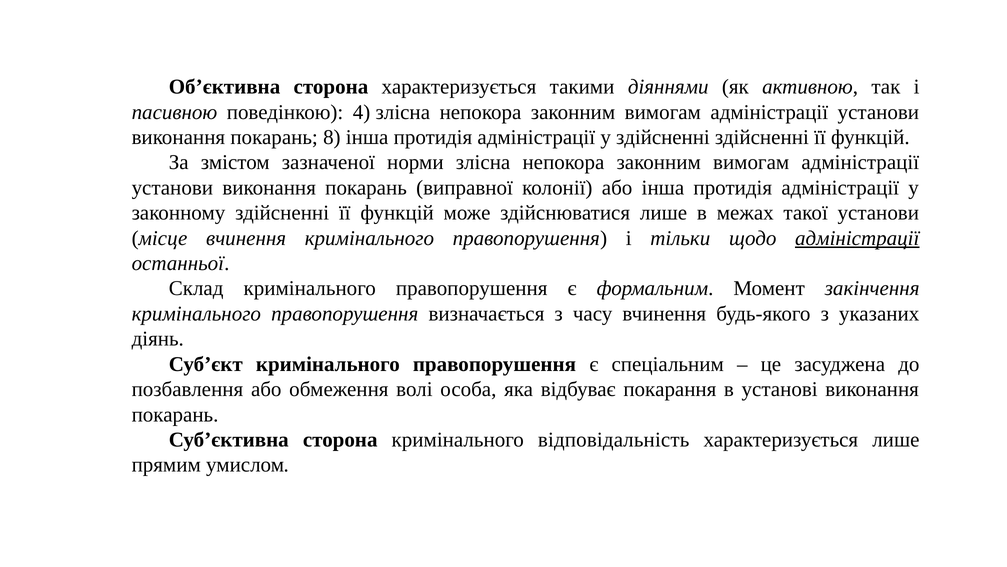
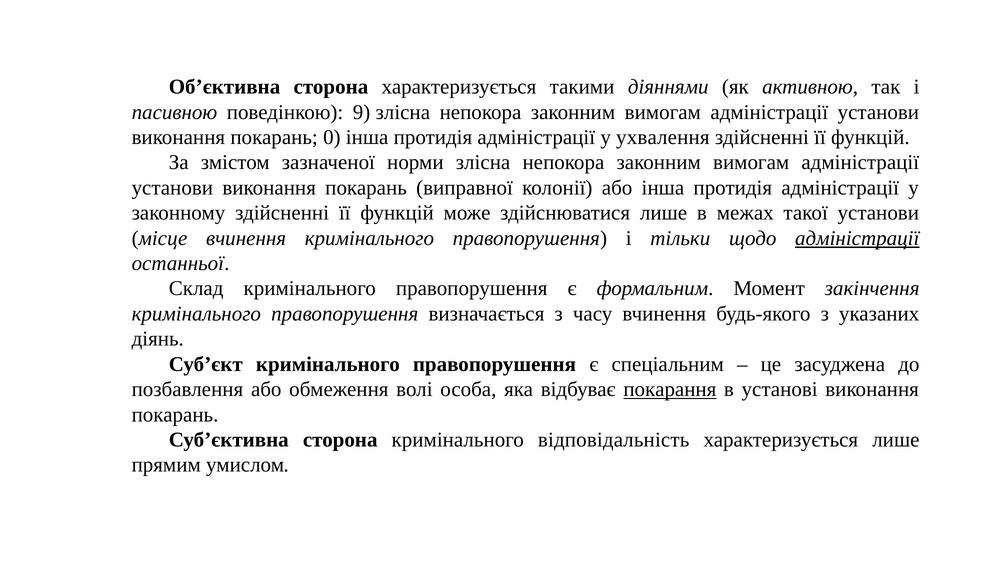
4: 4 -> 9
8: 8 -> 0
у здійсненні: здійсненні -> ухвалення
покарання underline: none -> present
